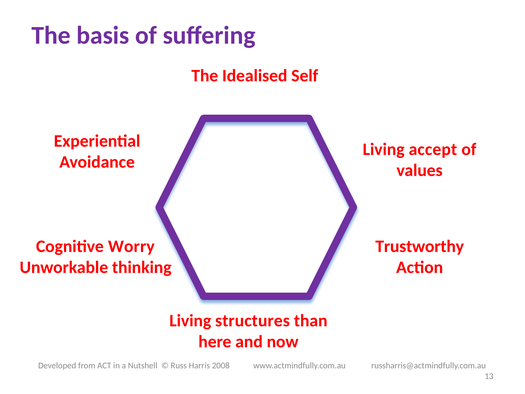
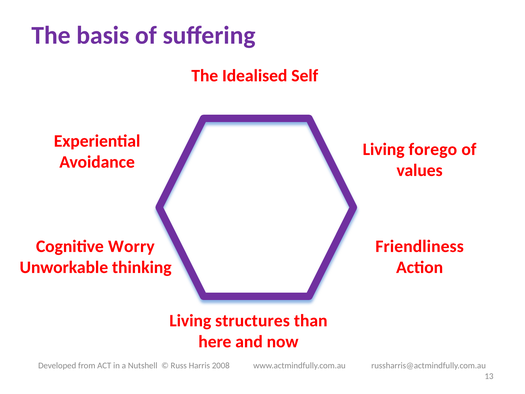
accept: accept -> forego
Trustworthy: Trustworthy -> Friendliness
